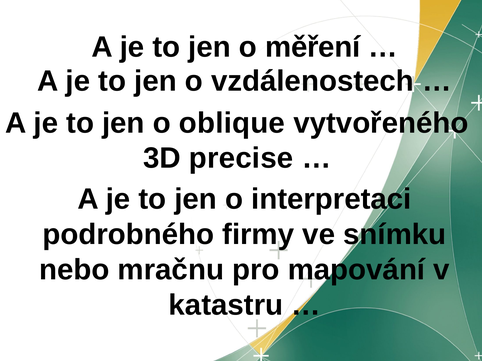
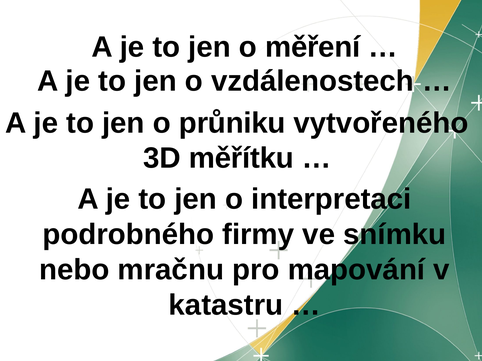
oblique: oblique -> průniku
precise: precise -> měřítku
